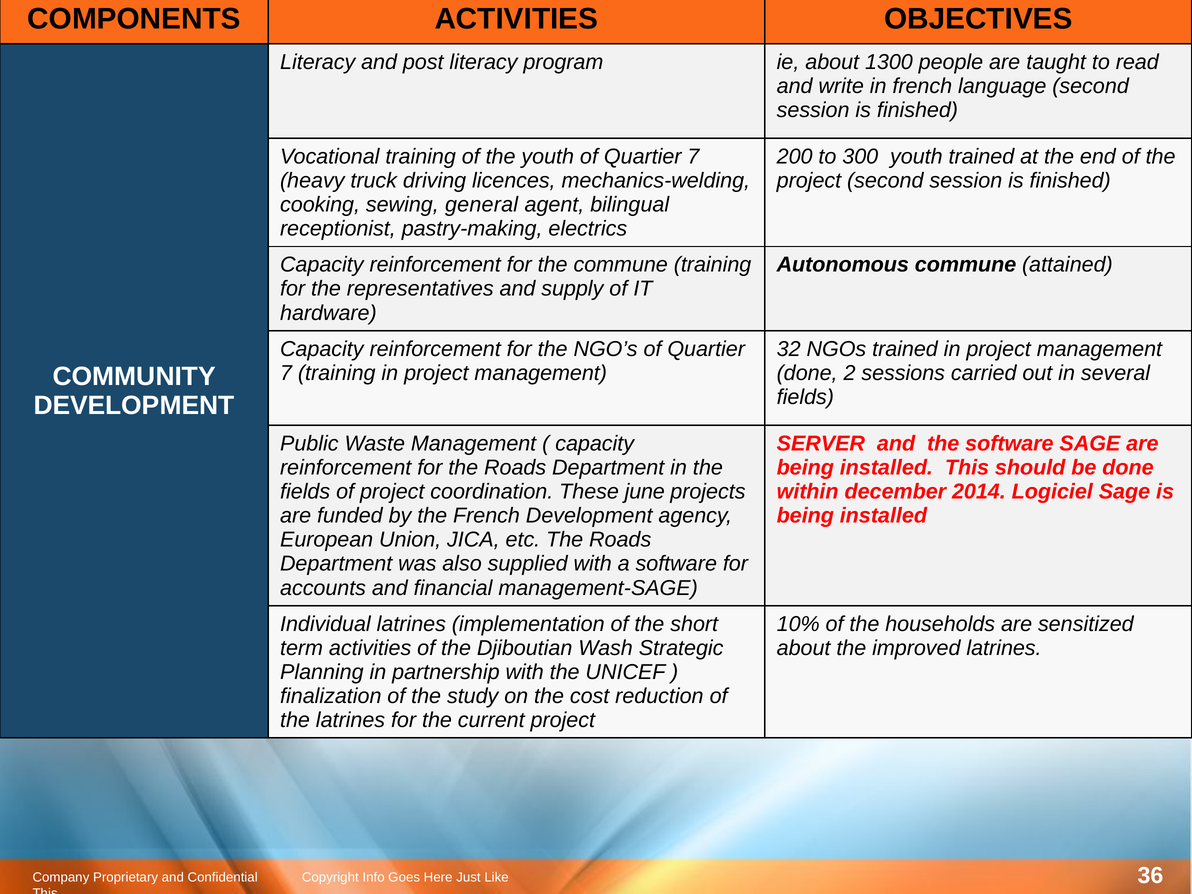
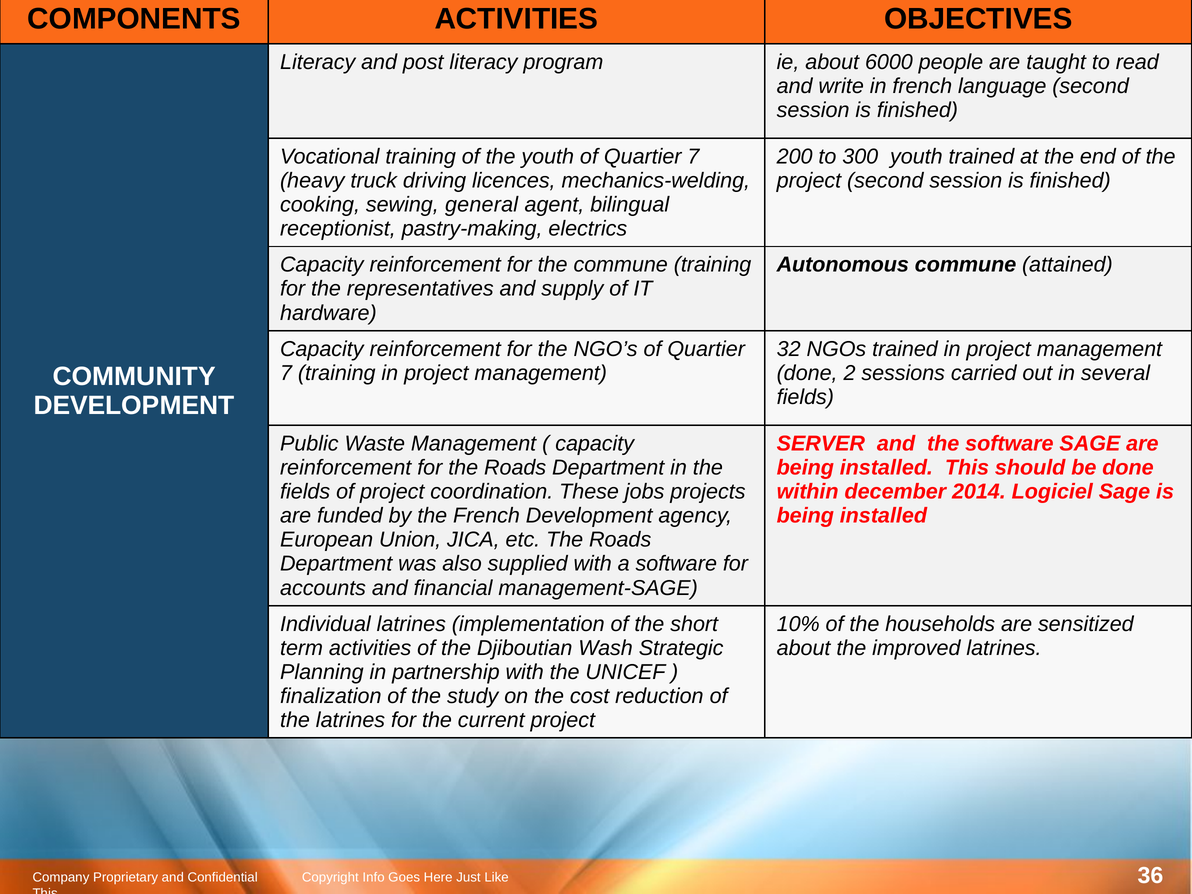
1300: 1300 -> 6000
june: june -> jobs
